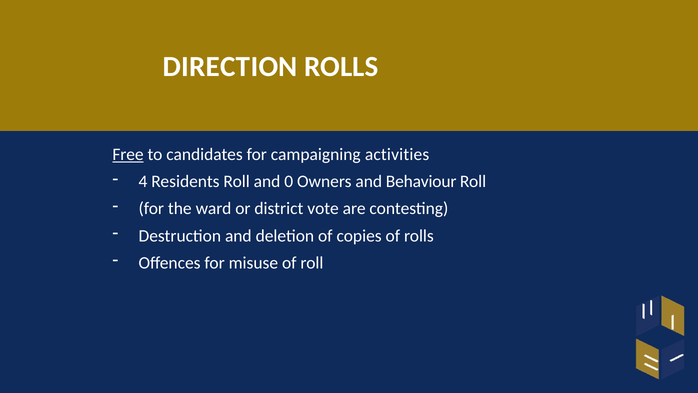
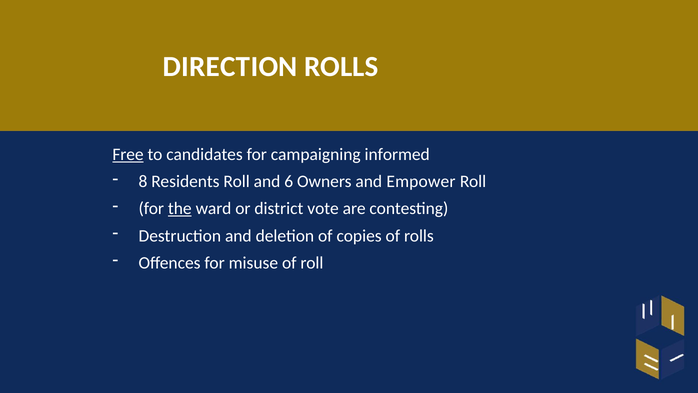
activities: activities -> informed
4: 4 -> 8
0: 0 -> 6
Behaviour: Behaviour -> Empower
the underline: none -> present
